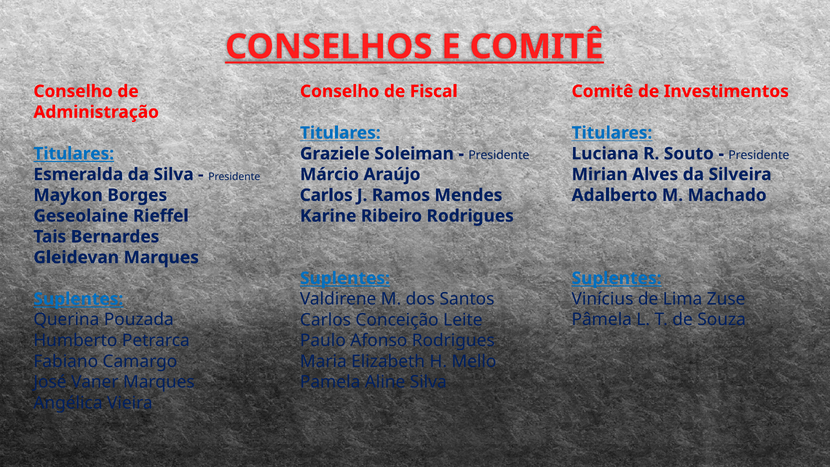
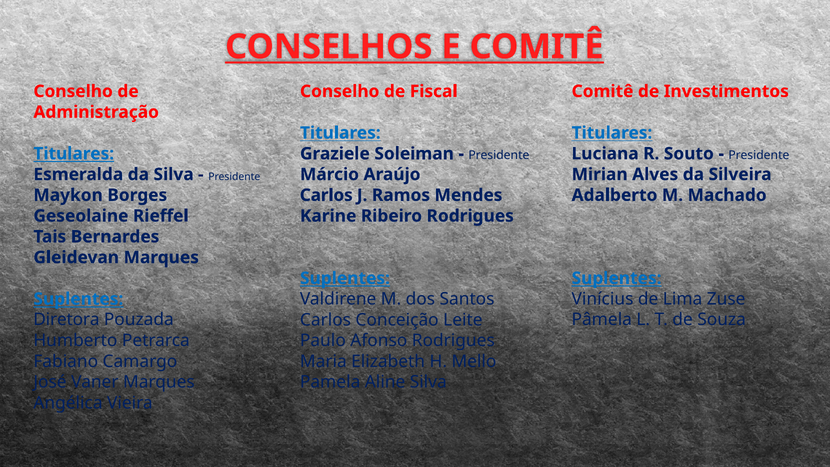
Querina: Querina -> Diretora
